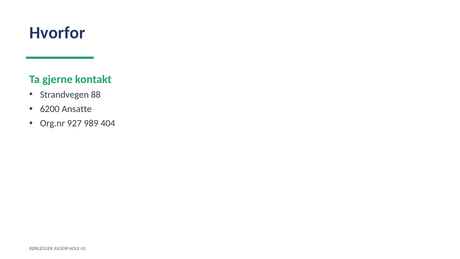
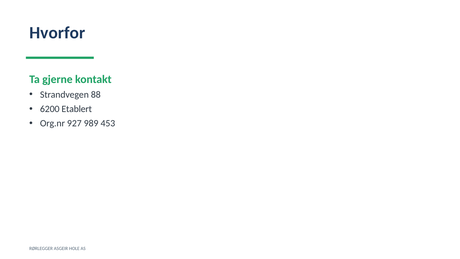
Ansatte: Ansatte -> Etablert
404: 404 -> 453
